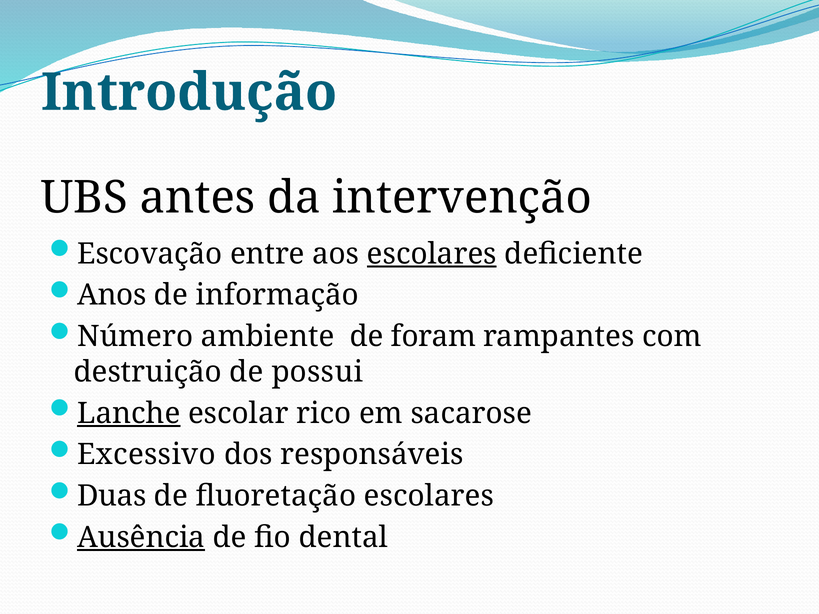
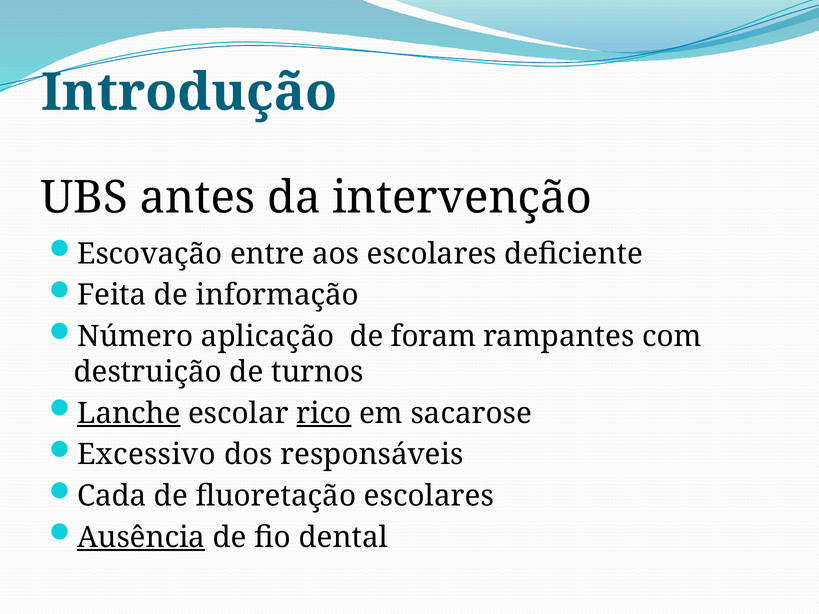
escolares at (432, 254) underline: present -> none
Anos: Anos -> Feita
ambiente: ambiente -> aplicação
possui: possui -> turnos
rico underline: none -> present
Duas: Duas -> Cada
